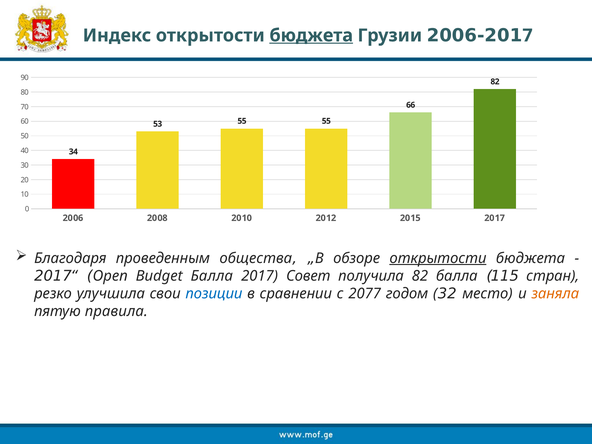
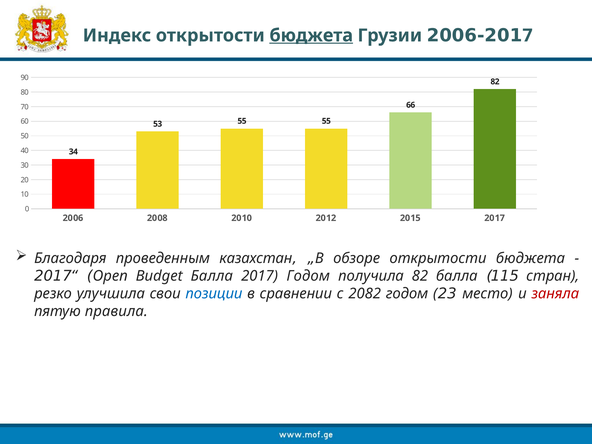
общества: общества -> казахстан
открытости at (438, 258) underline: present -> none
2017 Совет: Совет -> Годом
2077: 2077 -> 2082
32: 32 -> 23
заняла colour: orange -> red
